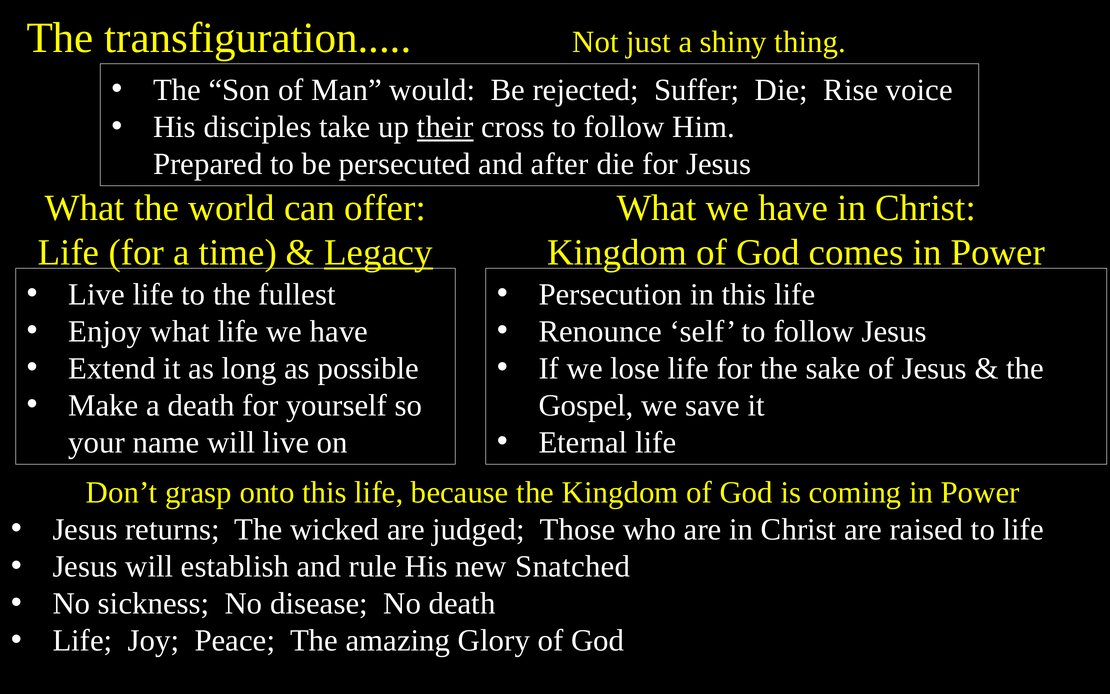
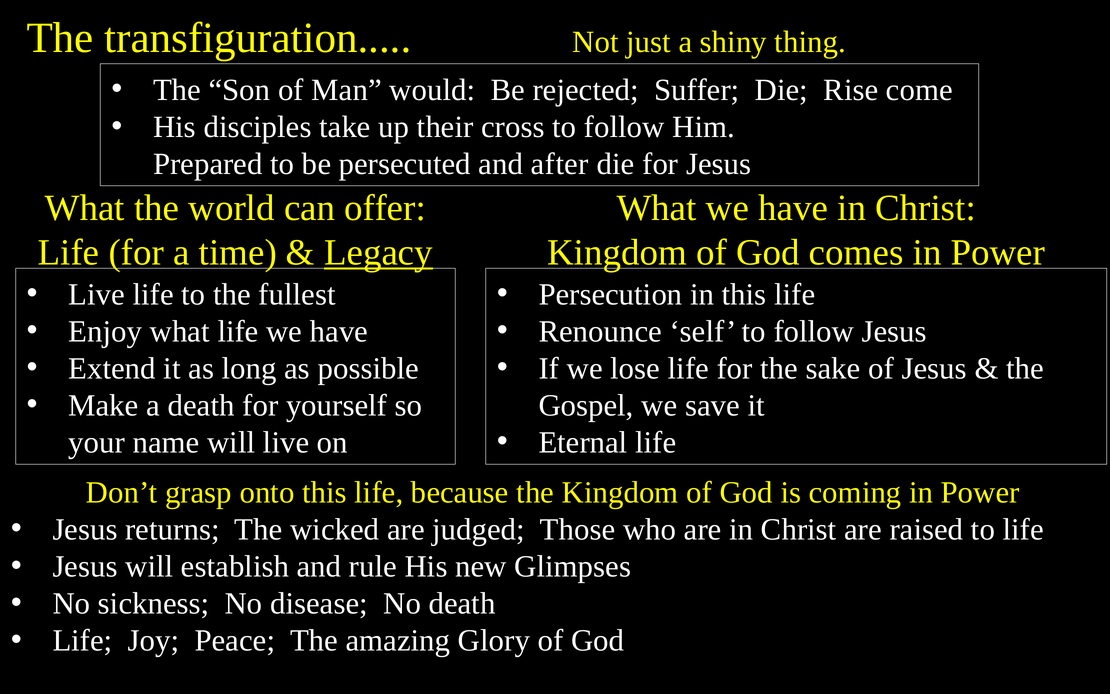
voice: voice -> come
their underline: present -> none
Snatched: Snatched -> Glimpses
